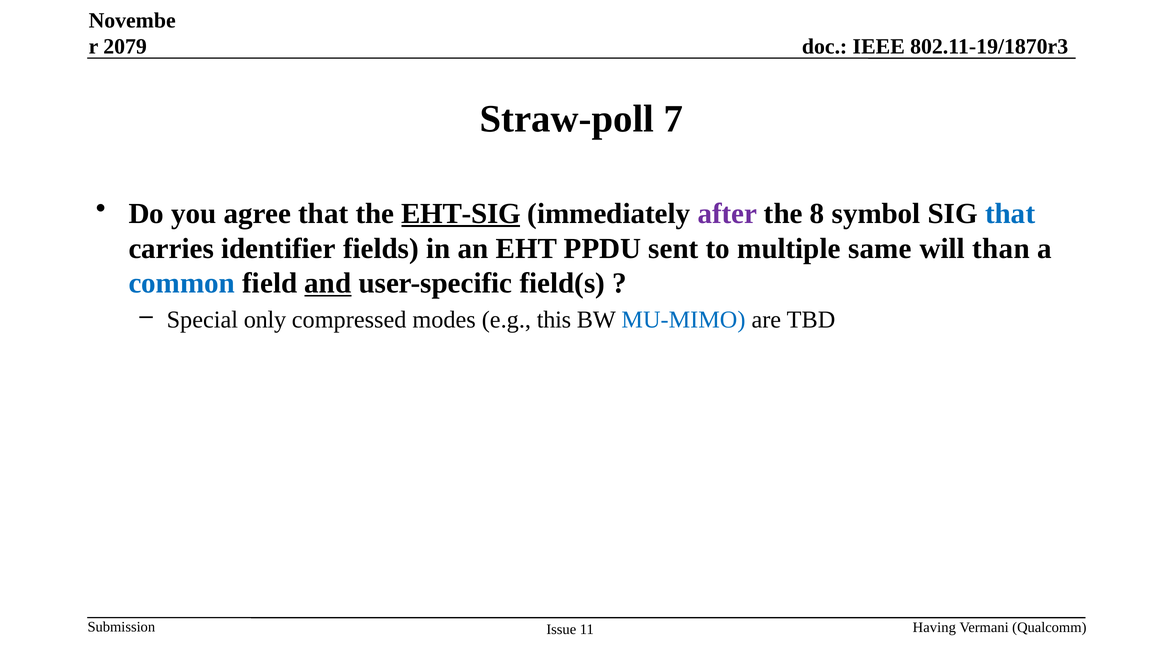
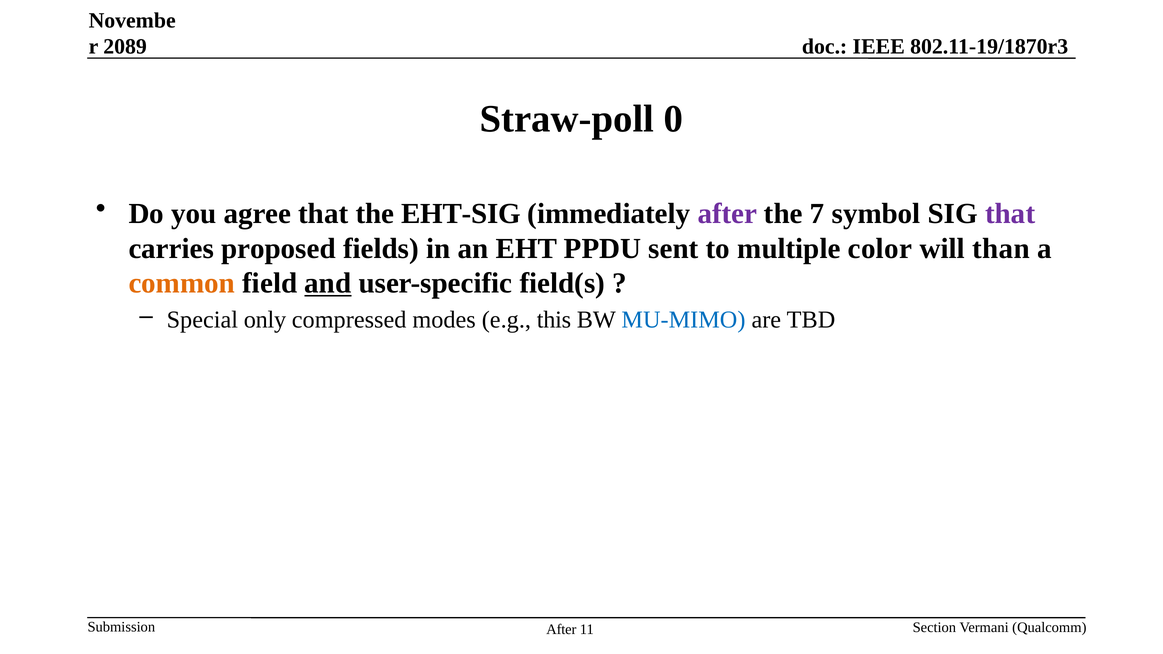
2079: 2079 -> 2089
7: 7 -> 0
EHT-SIG underline: present -> none
8: 8 -> 7
that at (1010, 214) colour: blue -> purple
identifier: identifier -> proposed
same: same -> color
common colour: blue -> orange
Having: Having -> Section
Issue at (561, 630): Issue -> After
